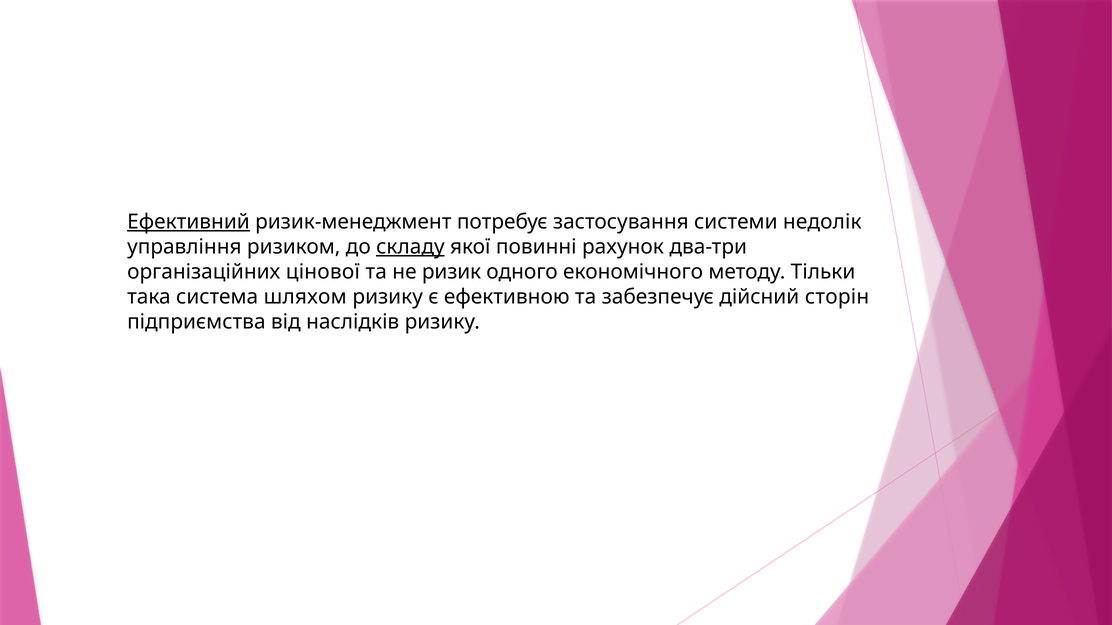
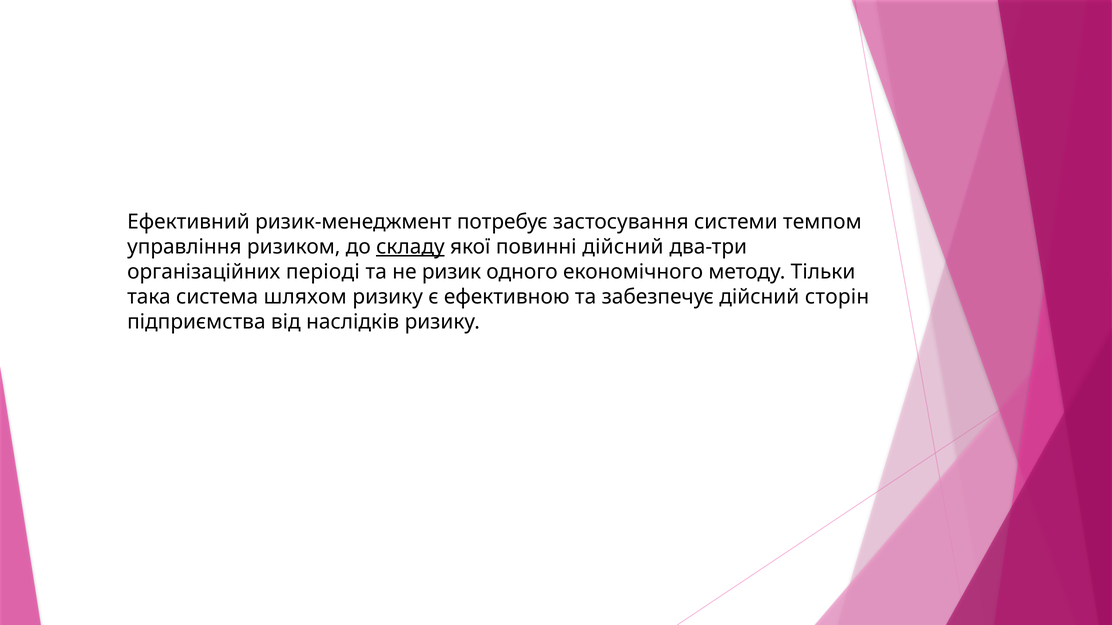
Ефективний underline: present -> none
недолік: недолік -> темпом
повинні рахунок: рахунок -> дійсний
цінової: цінової -> періоді
